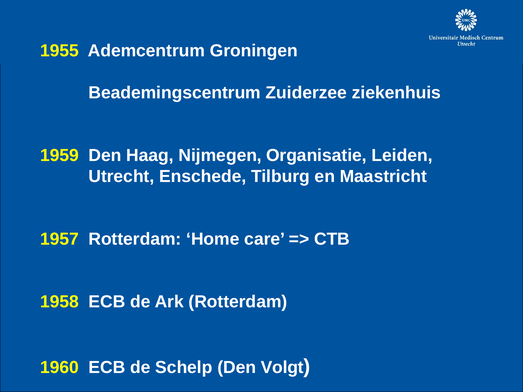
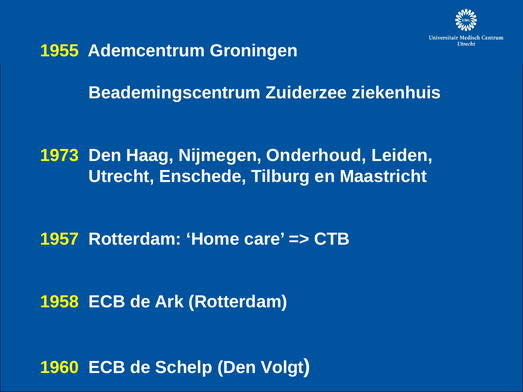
1959: 1959 -> 1973
Organisatie: Organisatie -> Onderhoud
